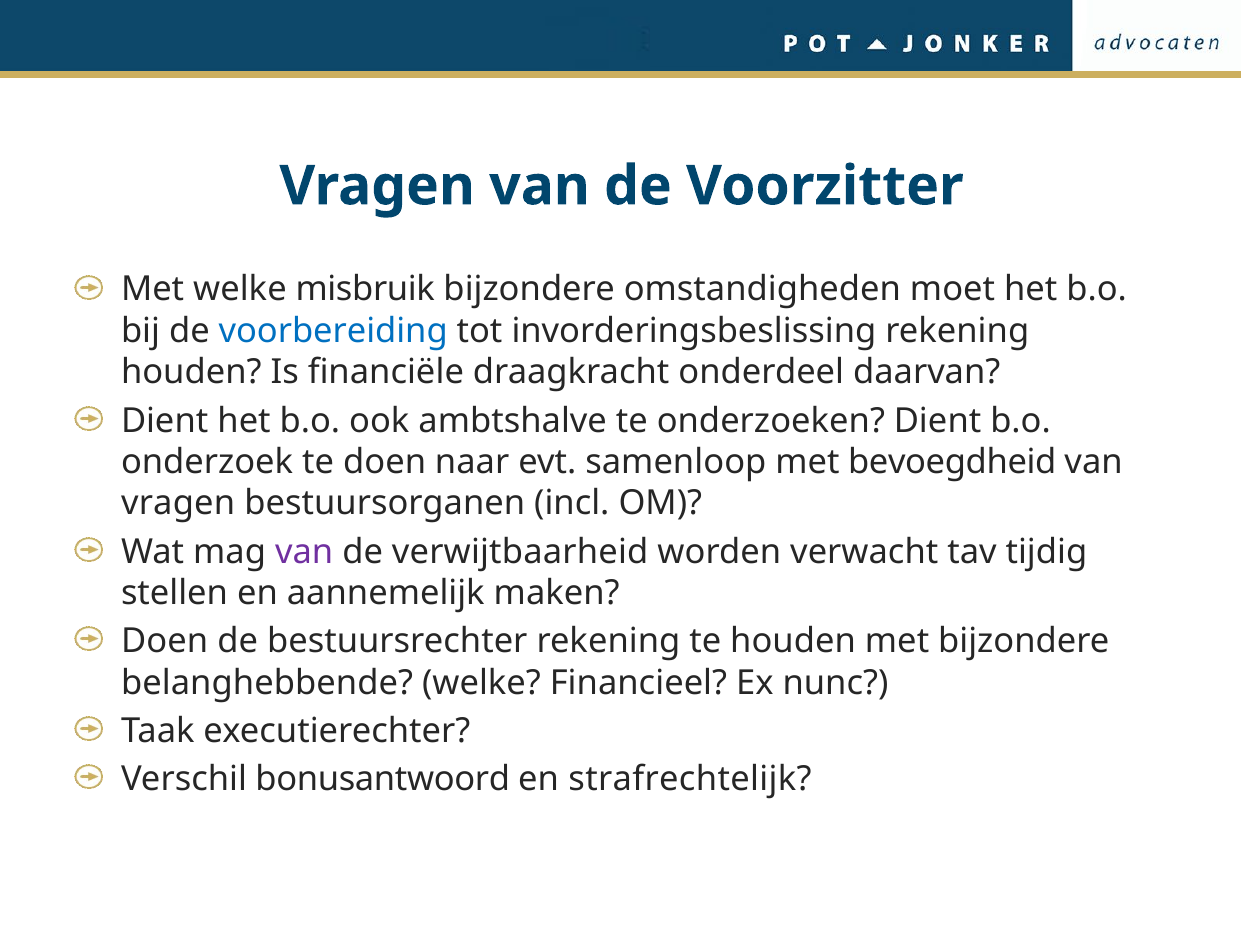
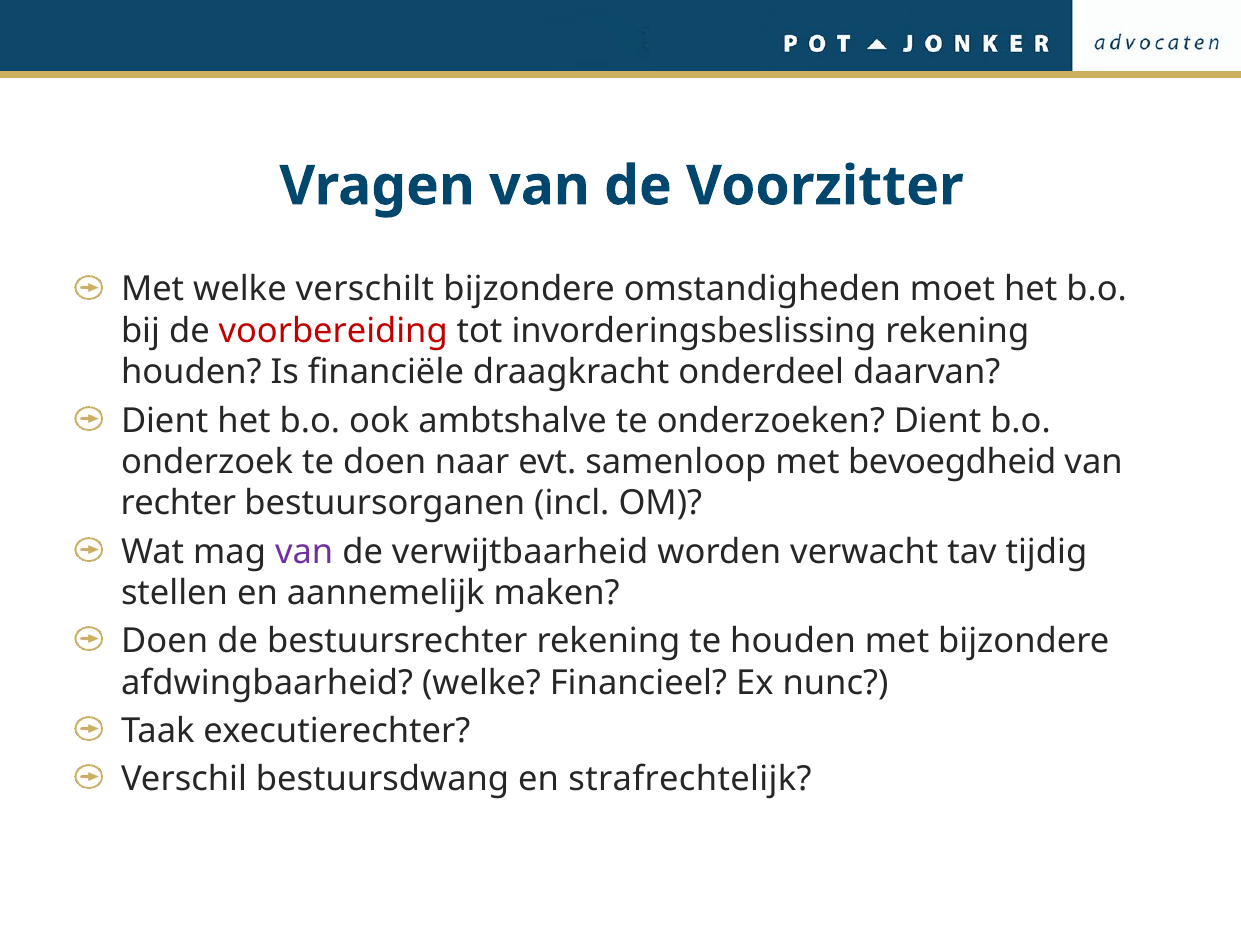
misbruik: misbruik -> verschilt
voorbereiding colour: blue -> red
vragen at (178, 503): vragen -> rechter
belanghebbende: belanghebbende -> afdwingbaarheid
bonusantwoord: bonusantwoord -> bestuursdwang
